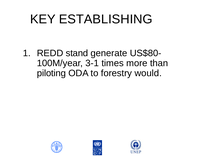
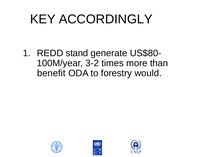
ESTABLISHING: ESTABLISHING -> ACCORDINGLY
3-1: 3-1 -> 3-2
piloting: piloting -> benefit
